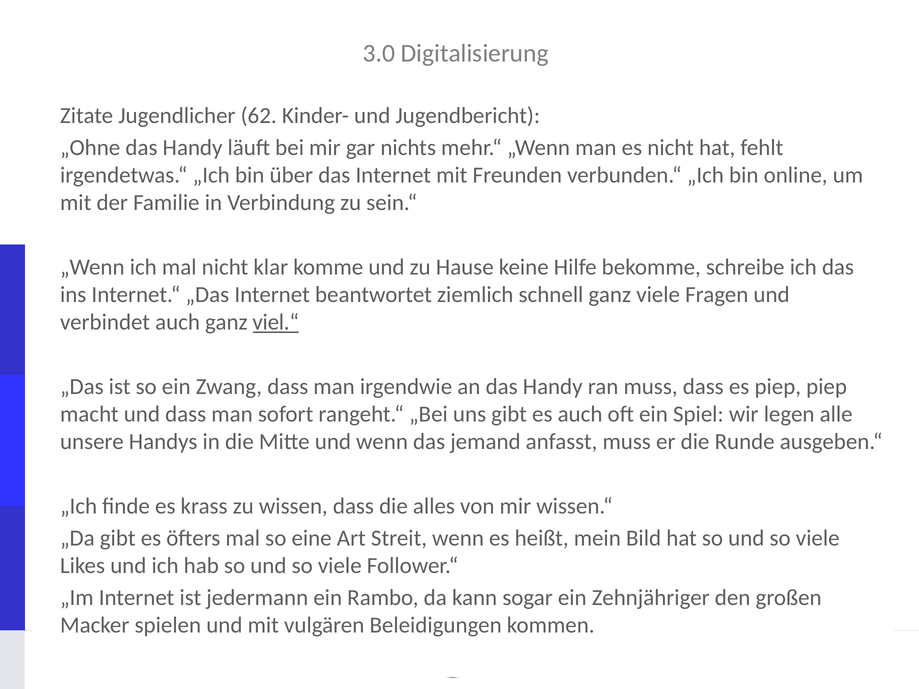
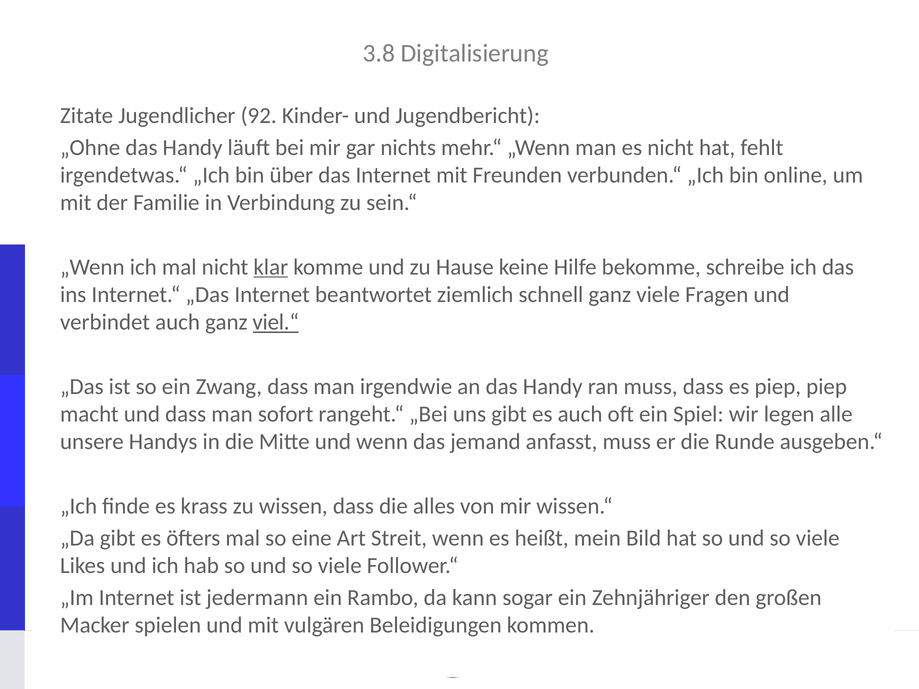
3.0: 3.0 -> 3.8
62: 62 -> 92
klar underline: none -> present
